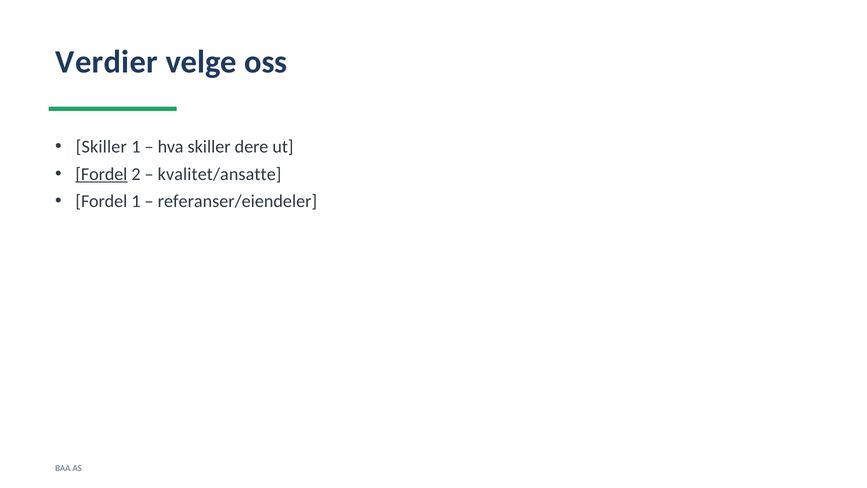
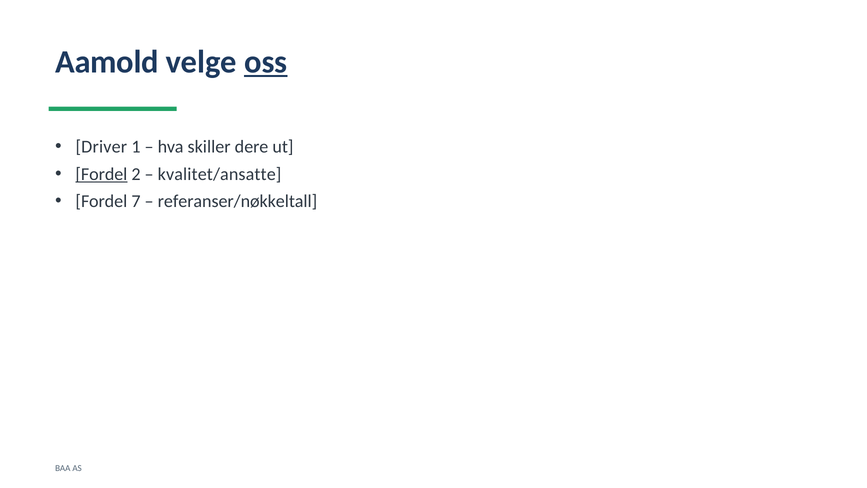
Verdier: Verdier -> Aamold
oss underline: none -> present
Skiller at (101, 147): Skiller -> Driver
Fordel 1: 1 -> 7
referanser/eiendeler: referanser/eiendeler -> referanser/nøkkeltall
